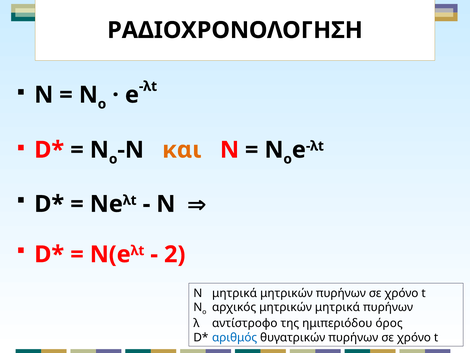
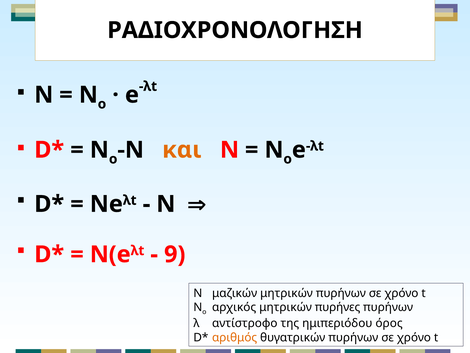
2: 2 -> 9
Ν μητρικά: μητρικά -> μαζικών
μητρικών μητρικά: μητρικά -> πυρήνες
αριθμός colour: blue -> orange
